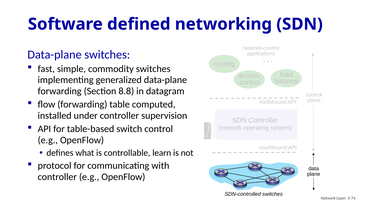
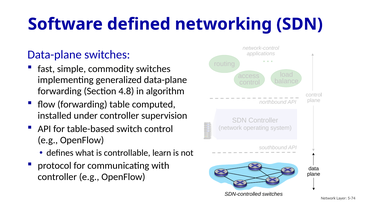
8.8: 8.8 -> 4.8
datagram: datagram -> algorithm
